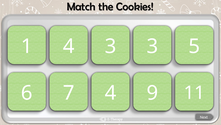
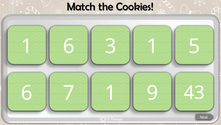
1 4: 4 -> 6
3 3: 3 -> 1
7 4: 4 -> 1
11: 11 -> 43
